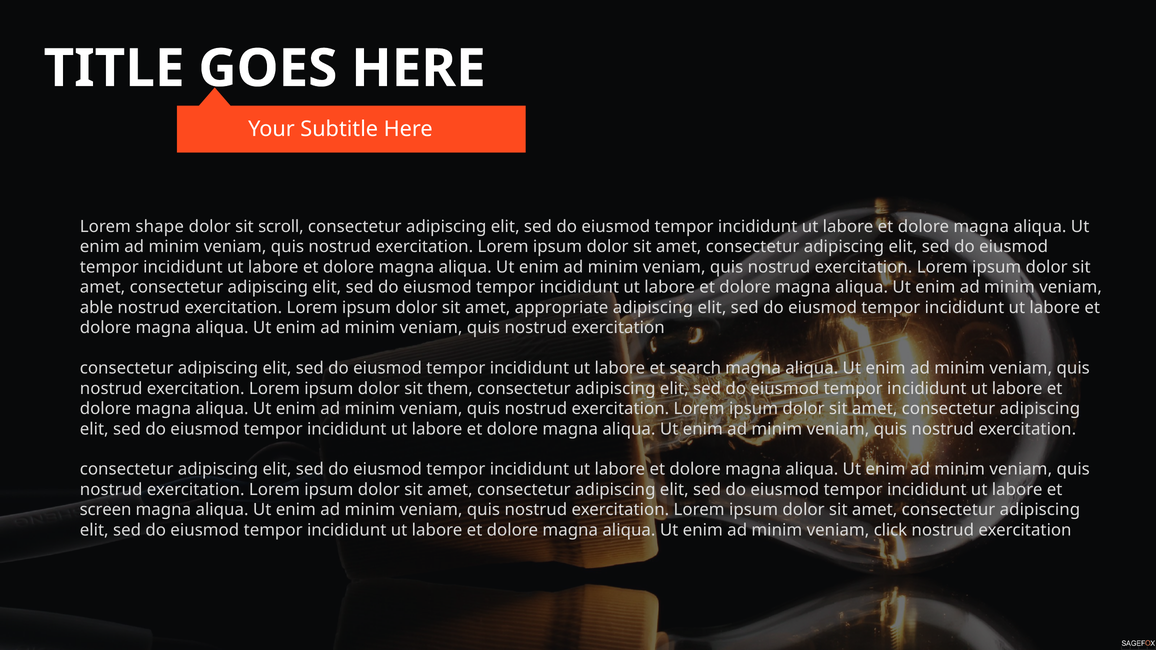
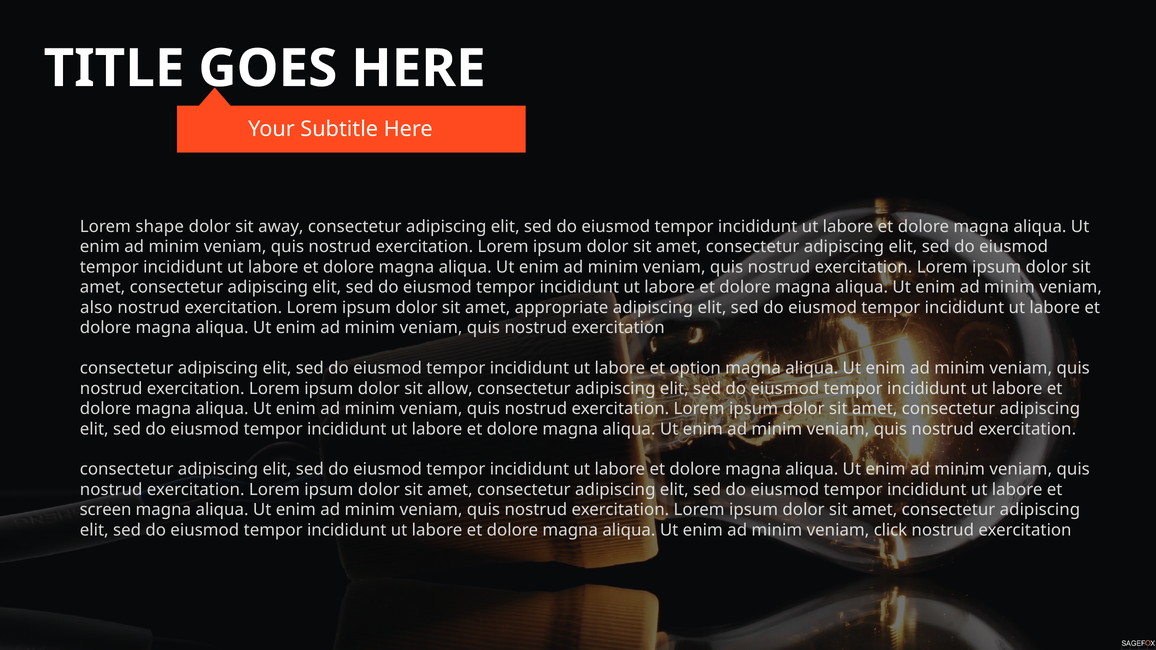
scroll: scroll -> away
able: able -> also
search: search -> option
them: them -> allow
